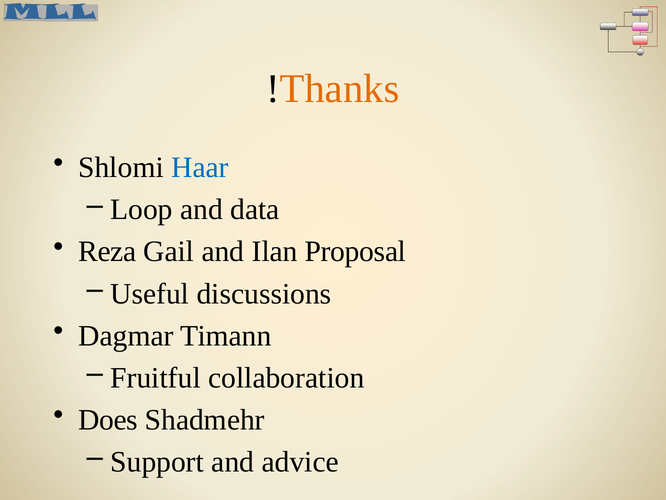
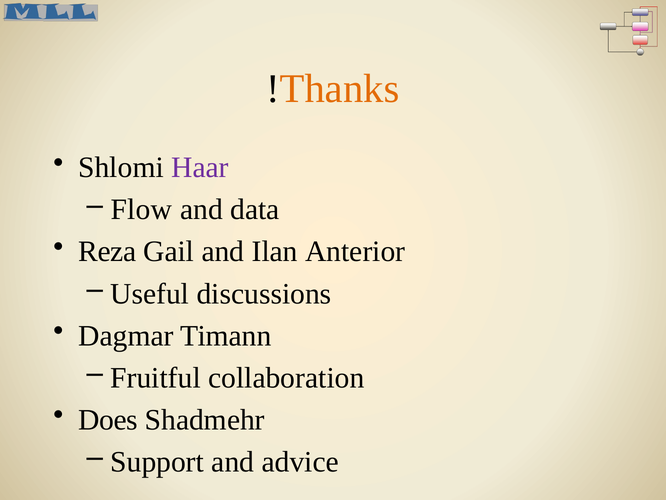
Haar colour: blue -> purple
Loop: Loop -> Flow
Proposal: Proposal -> Anterior
